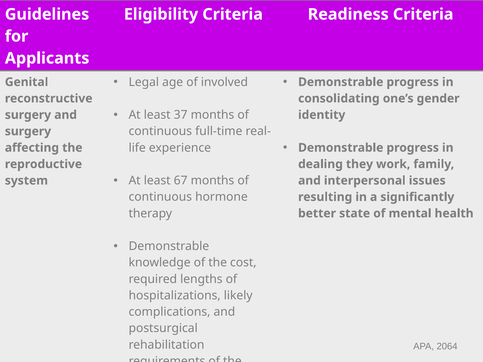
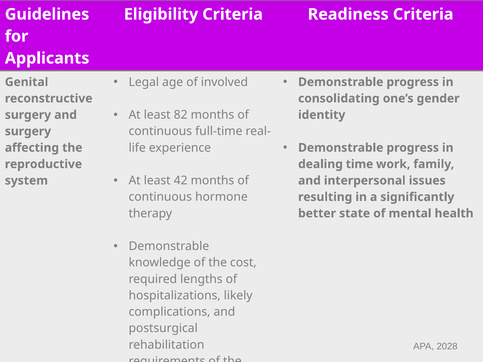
37: 37 -> 82
they: they -> time
67: 67 -> 42
2064: 2064 -> 2028
